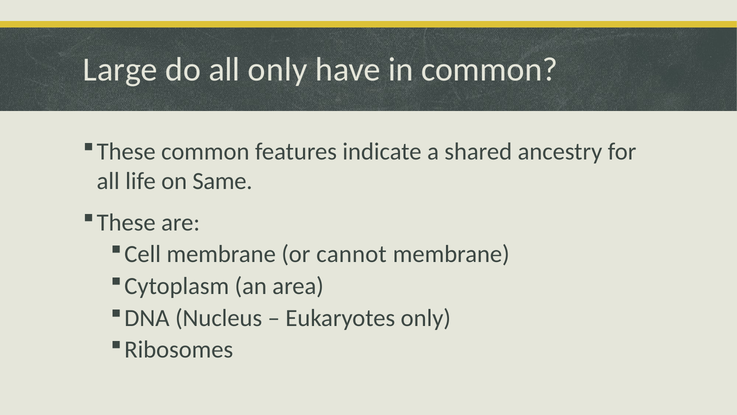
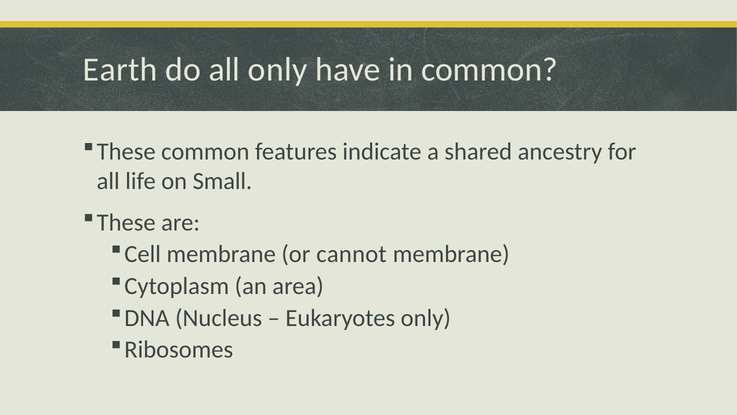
Large: Large -> Earth
Same: Same -> Small
